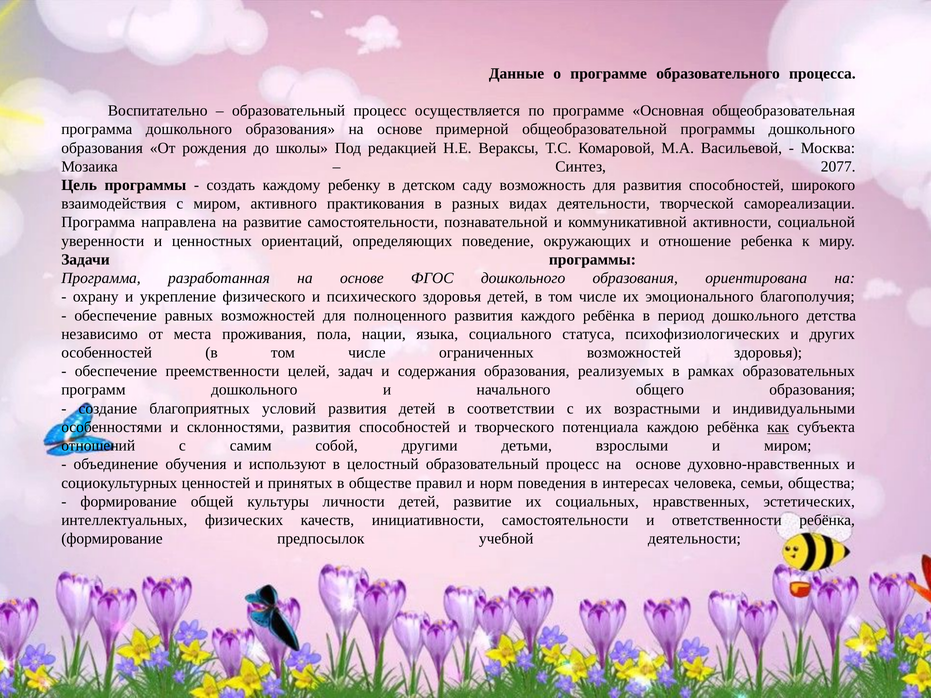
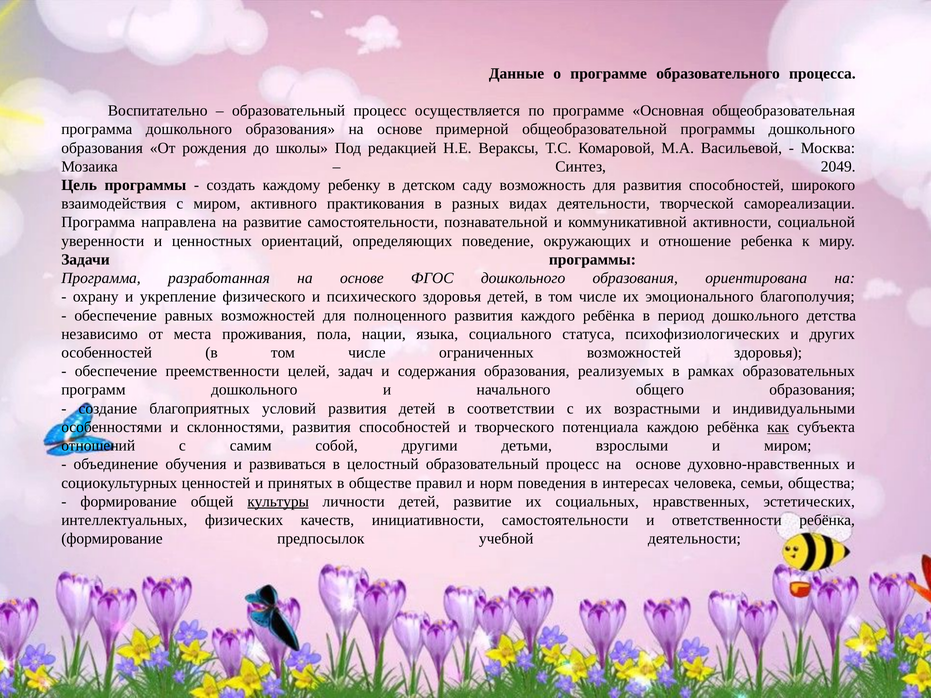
2077: 2077 -> 2049
используют: используют -> развиваться
культуры underline: none -> present
